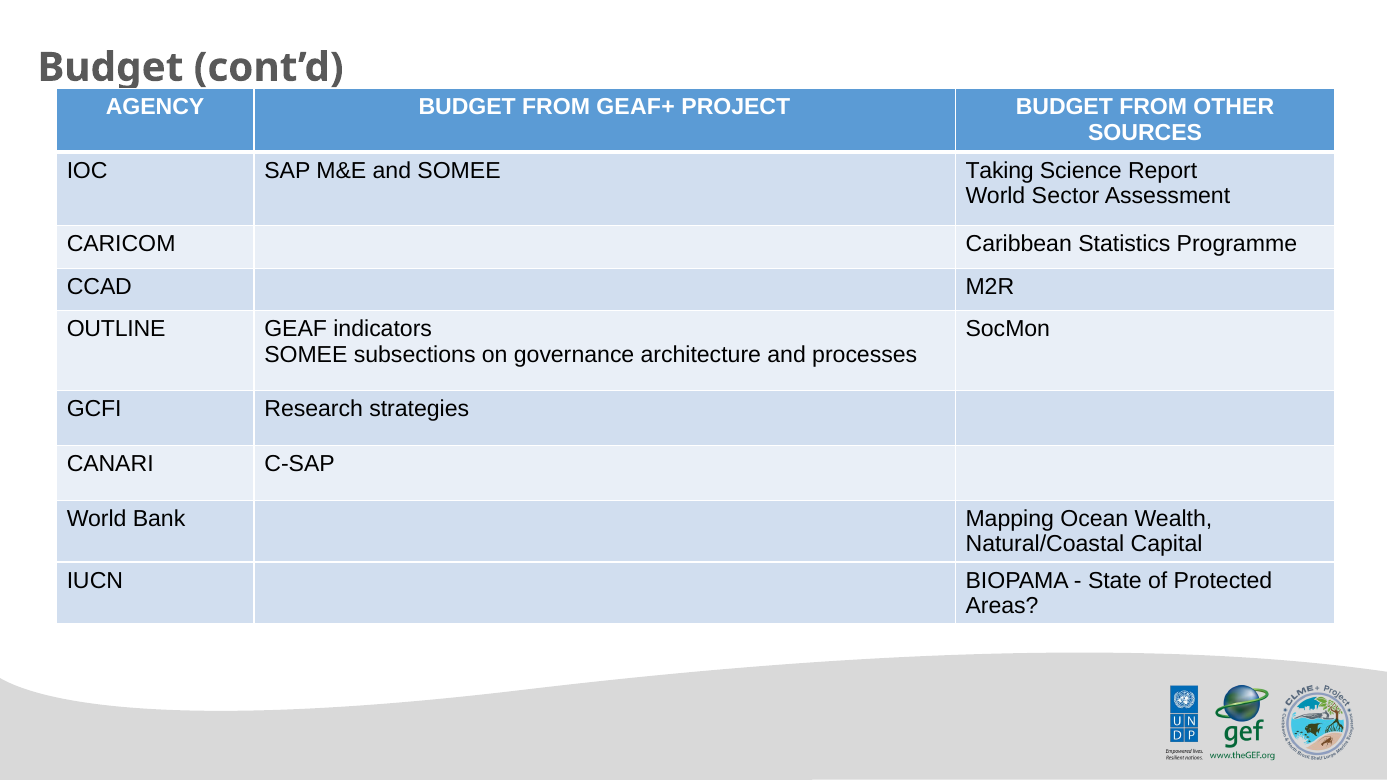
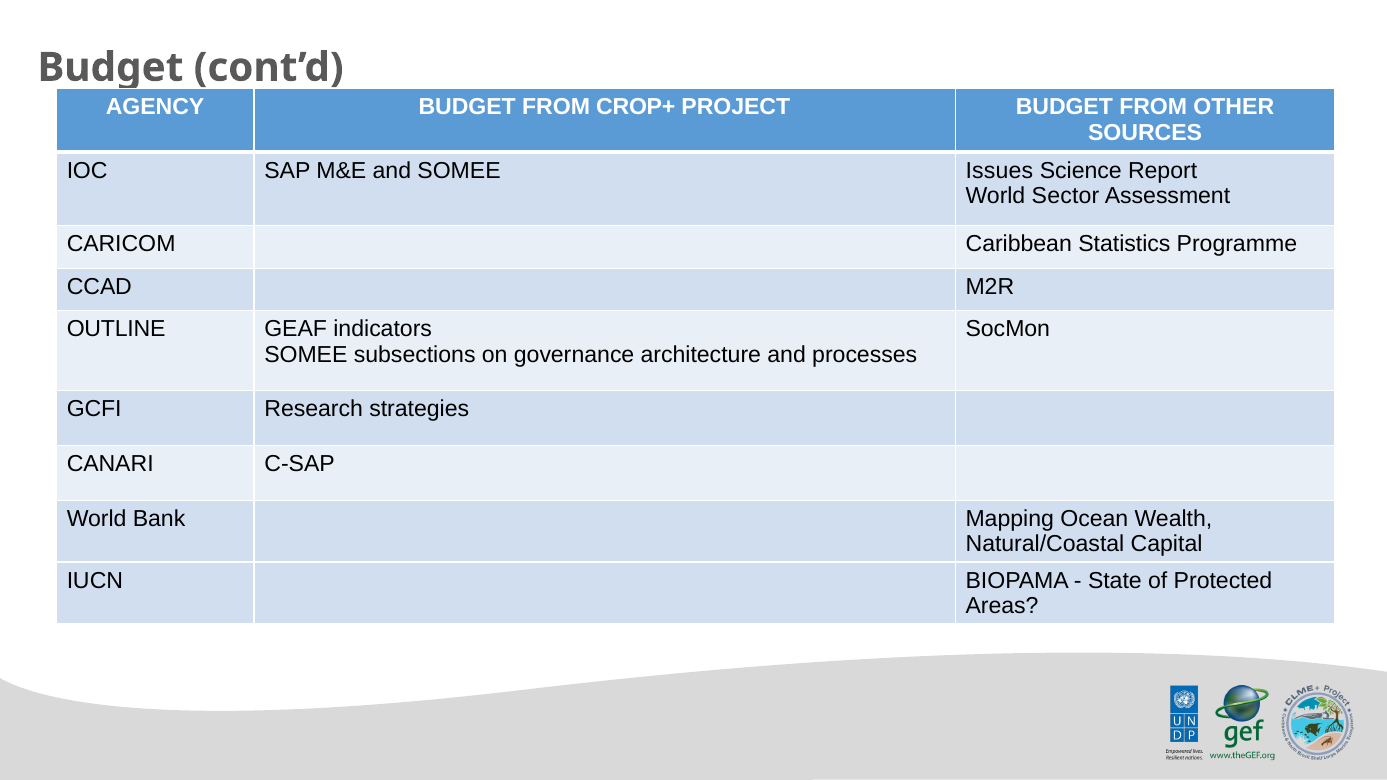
GEAF+: GEAF+ -> CROP+
Taking: Taking -> Issues
